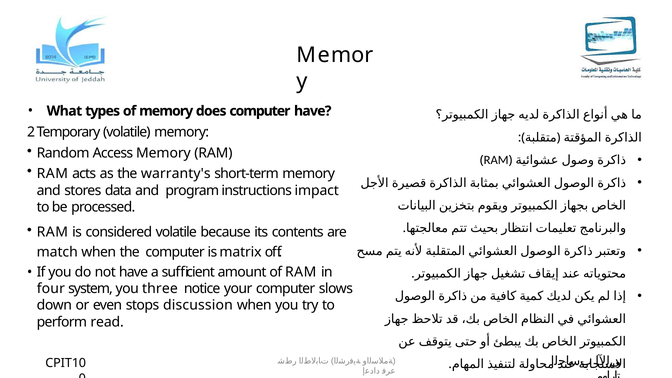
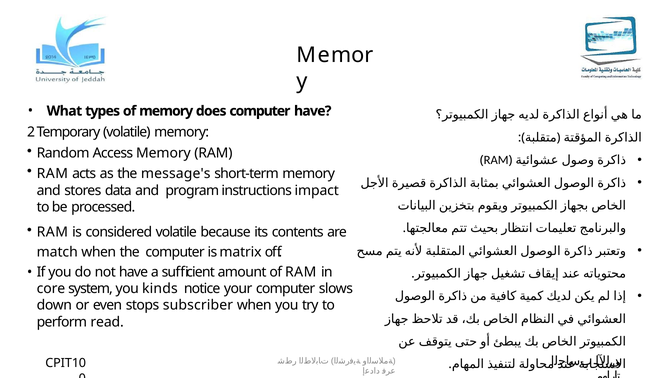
warranty's: warranty's -> message's
four: four -> core
three: three -> kinds
discussion: discussion -> subscriber
